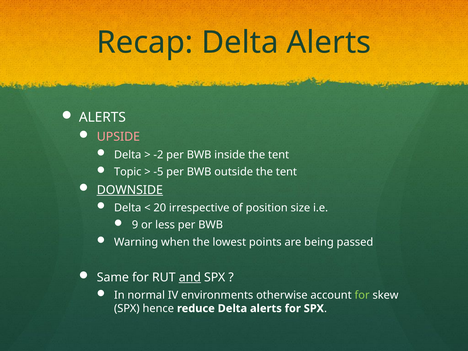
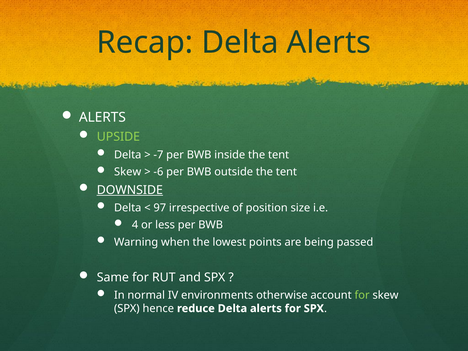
UPSIDE colour: pink -> light green
-2: -2 -> -7
Topic at (128, 172): Topic -> Skew
-5: -5 -> -6
20: 20 -> 97
9: 9 -> 4
and underline: present -> none
